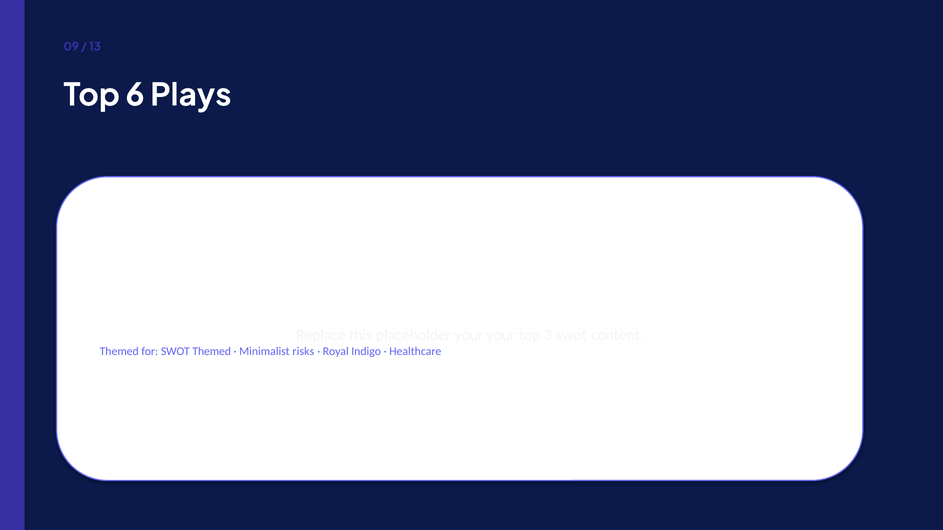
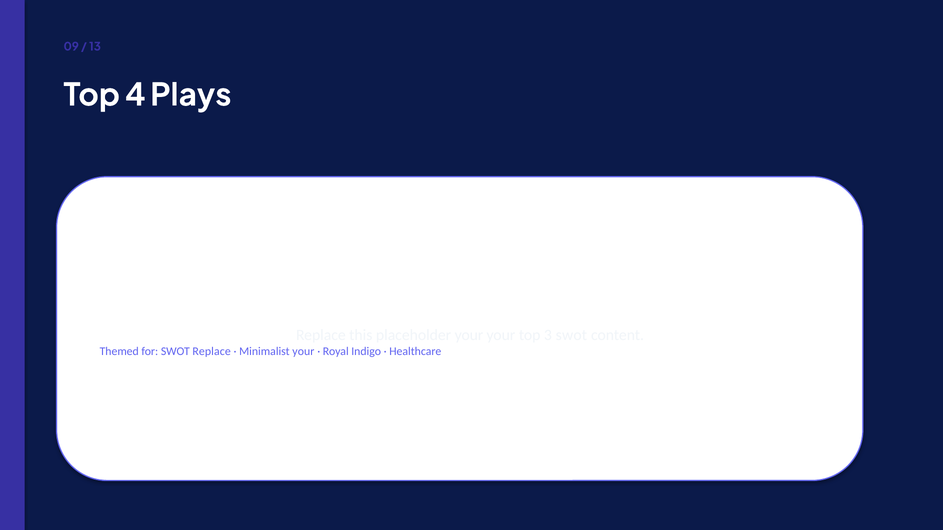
6: 6 -> 4
SWOT Themed: Themed -> Replace
Minimalist risks: risks -> your
